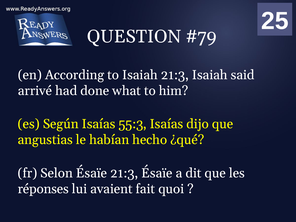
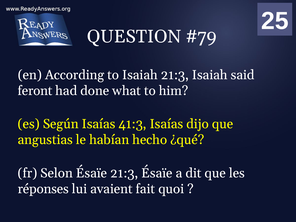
arrivé: arrivé -> feront
55:3: 55:3 -> 41:3
